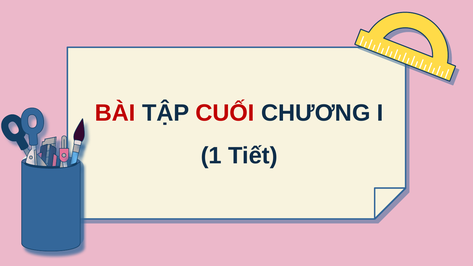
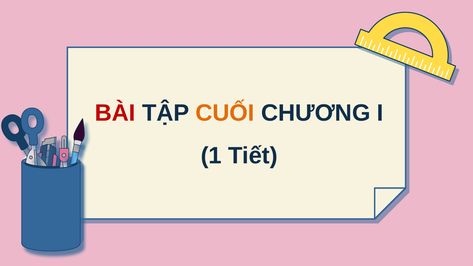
CUỐI colour: red -> orange
